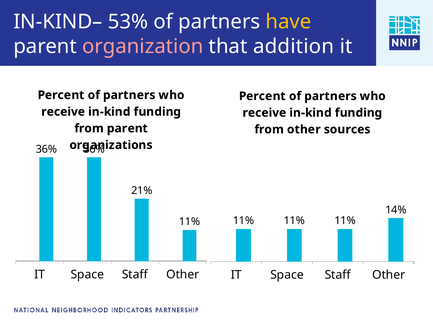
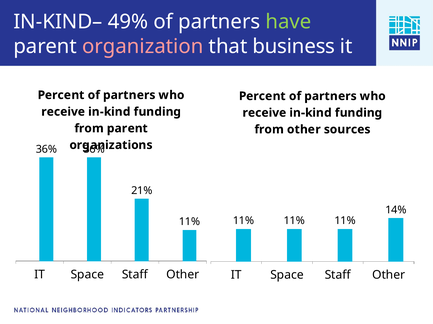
53%: 53% -> 49%
have colour: yellow -> light green
addition: addition -> business
